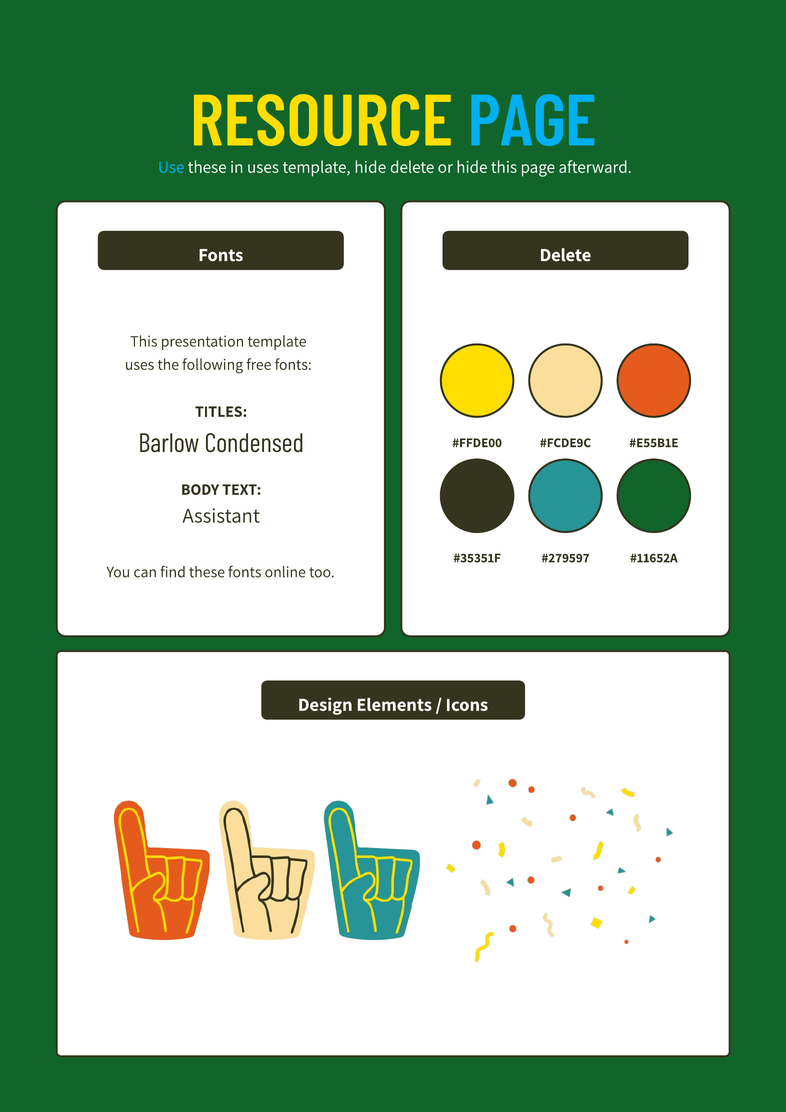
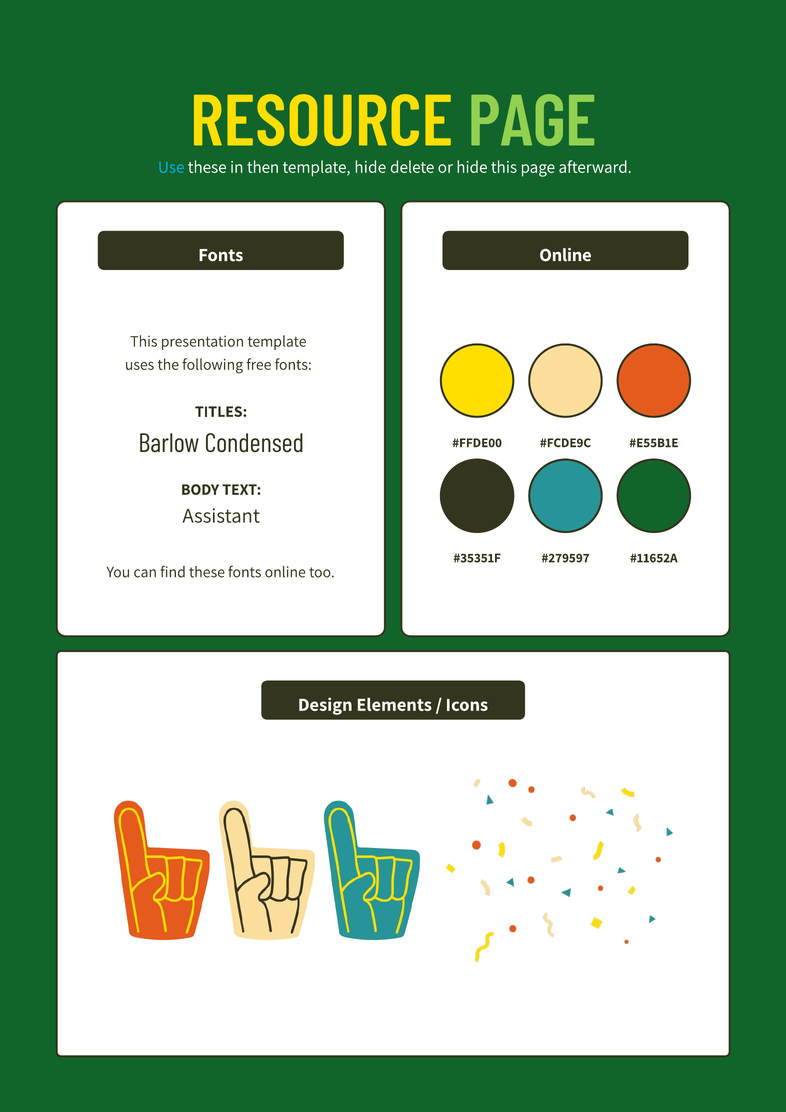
PAGE at (532, 122) colour: light blue -> light green
in uses: uses -> then
Delete at (565, 255): Delete -> Online
